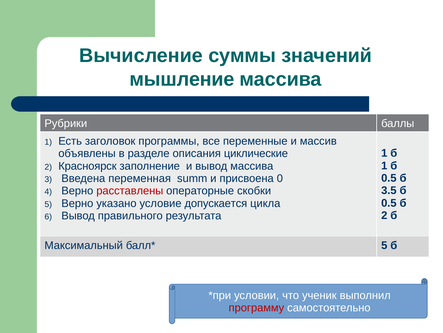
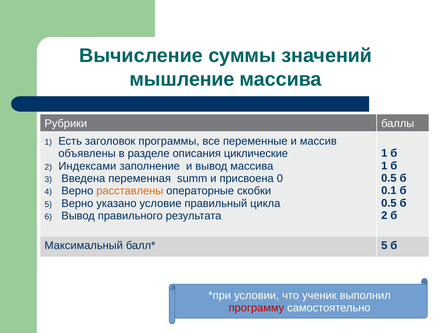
Красноярск: Красноярск -> Индексами
3.5: 3.5 -> 0.1
расставлены colour: red -> orange
допускается: допускается -> правильный
